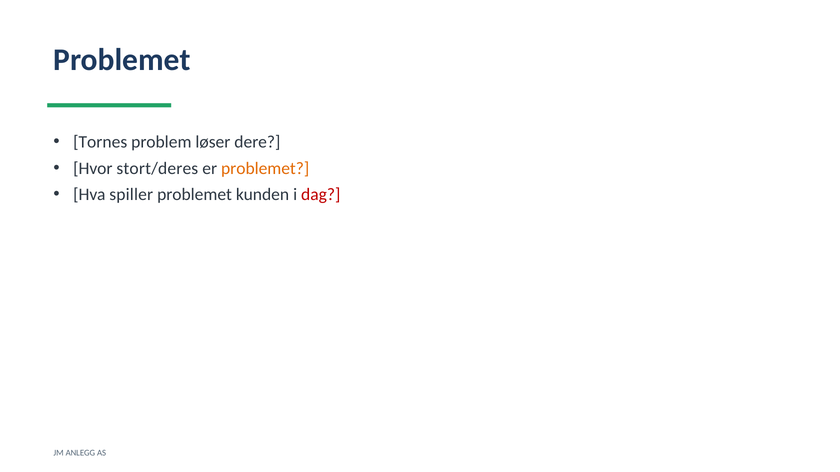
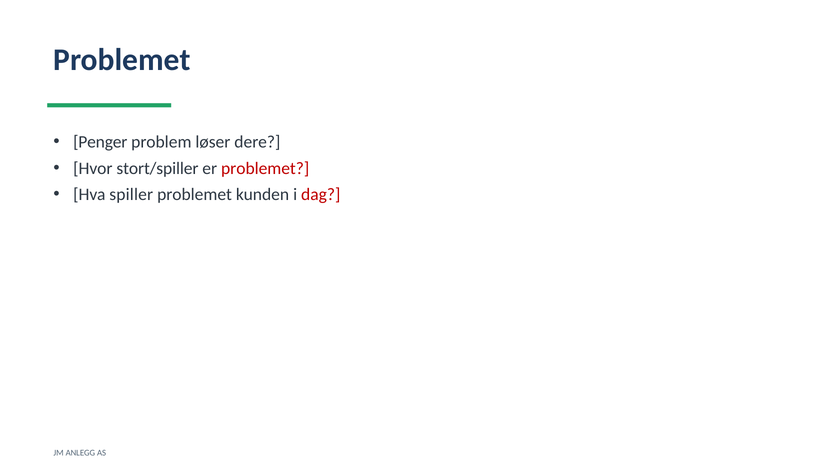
Tornes: Tornes -> Penger
stort/deres: stort/deres -> stort/spiller
problemet at (265, 169) colour: orange -> red
